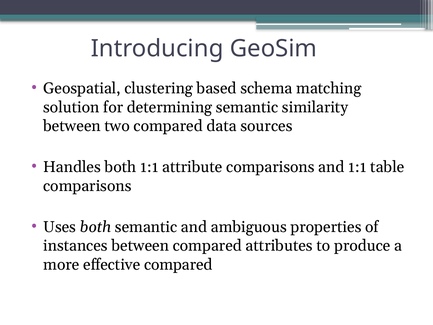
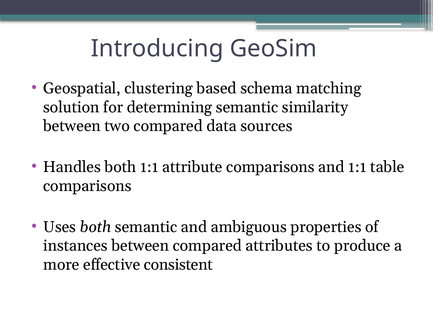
effective compared: compared -> consistent
